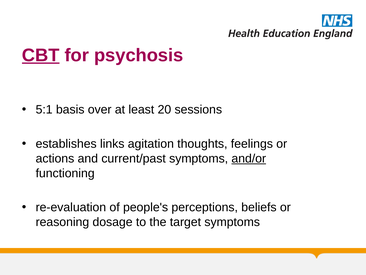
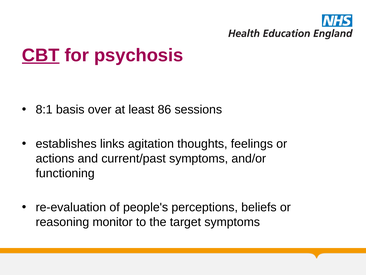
5:1: 5:1 -> 8:1
20: 20 -> 86
and/or underline: present -> none
dosage: dosage -> monitor
